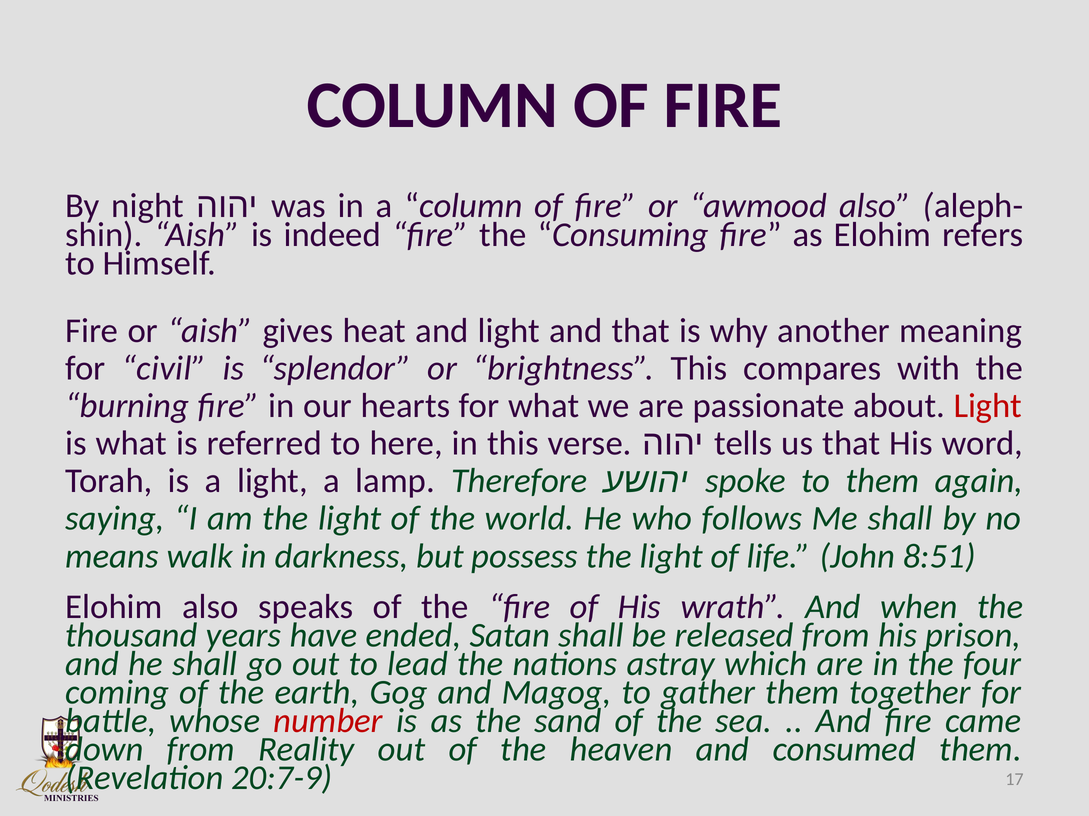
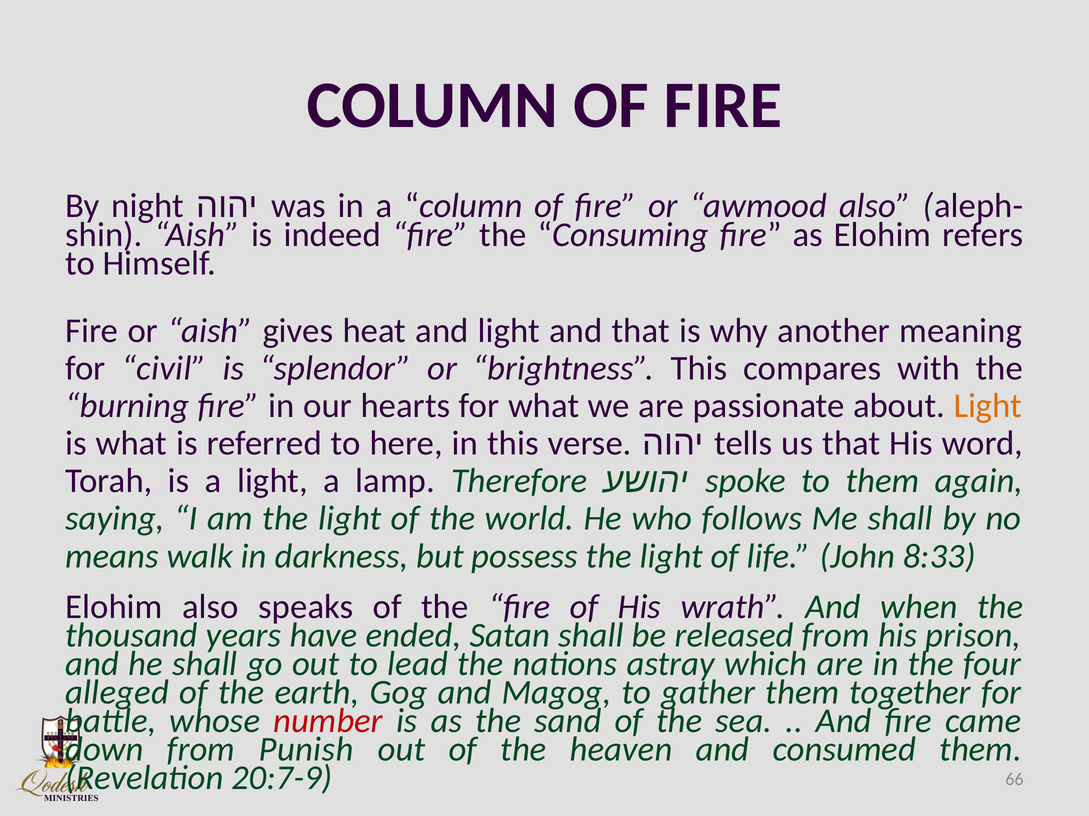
Light at (988, 406) colour: red -> orange
8:51: 8:51 -> 8:33
coming: coming -> alleged
Reality: Reality -> Punish
17: 17 -> 66
